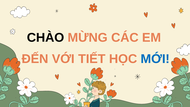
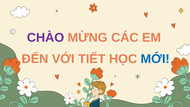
CHÀO colour: black -> purple
